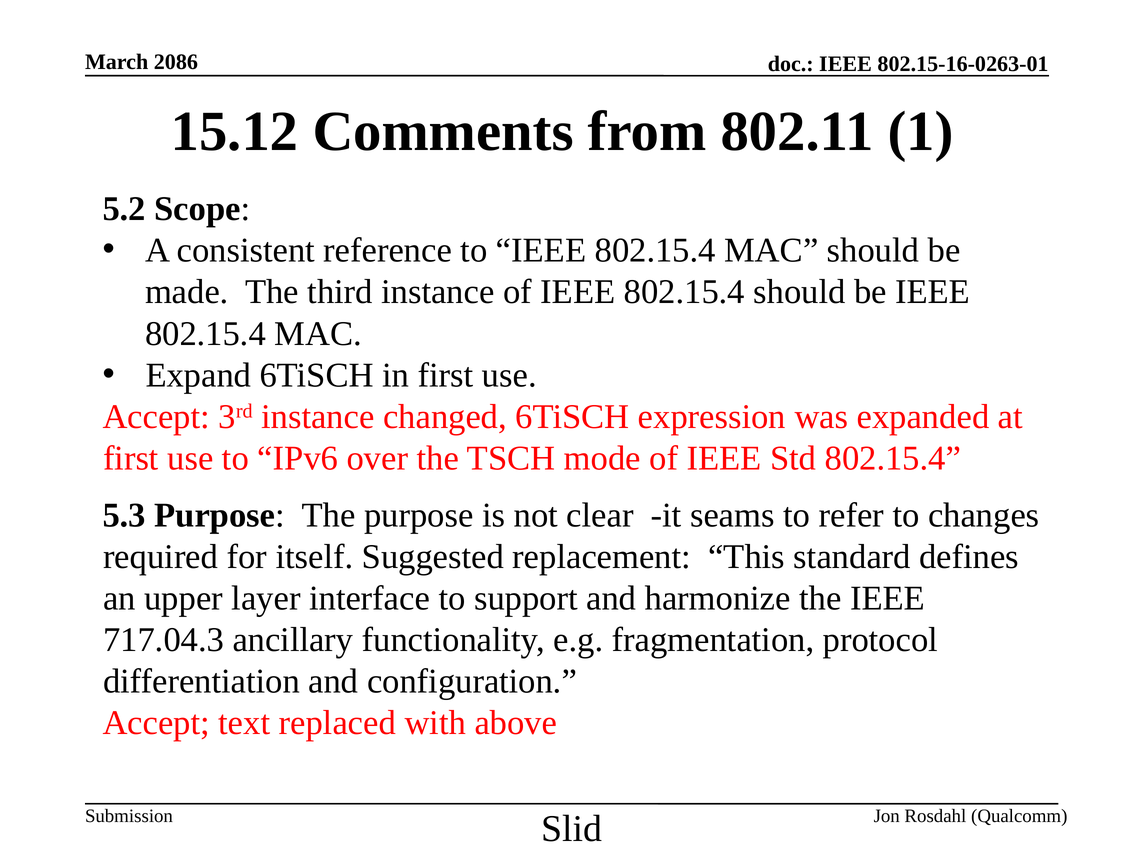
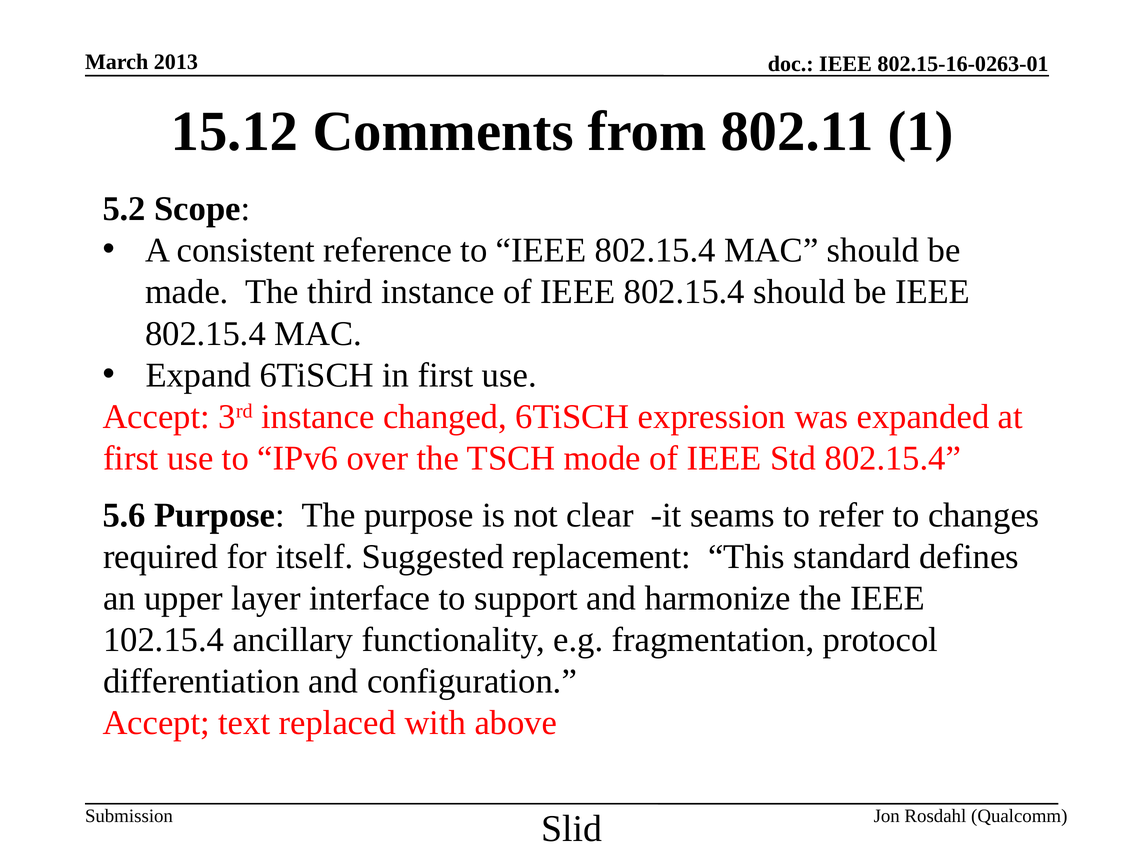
2086: 2086 -> 2013
5.3: 5.3 -> 5.6
717.04.3: 717.04.3 -> 102.15.4
